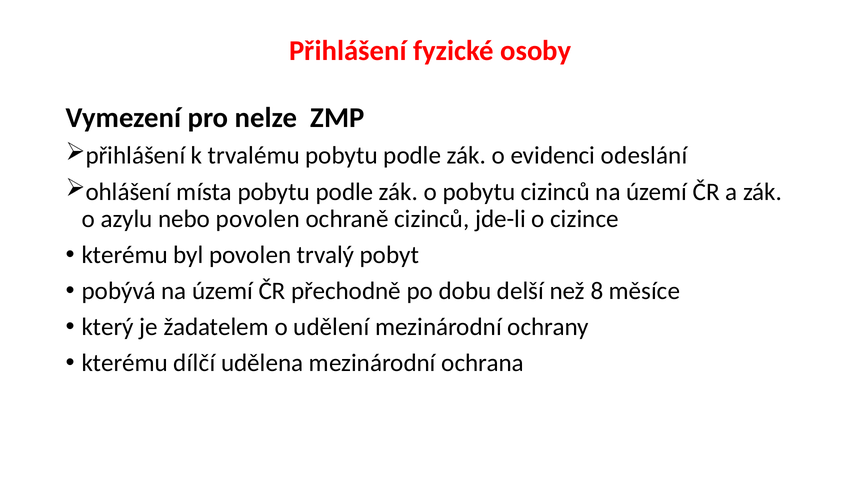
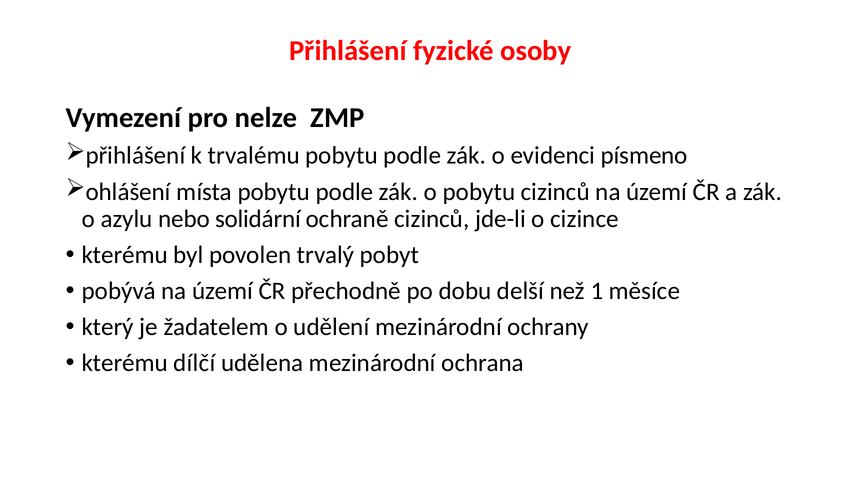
odeslání: odeslání -> písmeno
nebo povolen: povolen -> solidární
8: 8 -> 1
